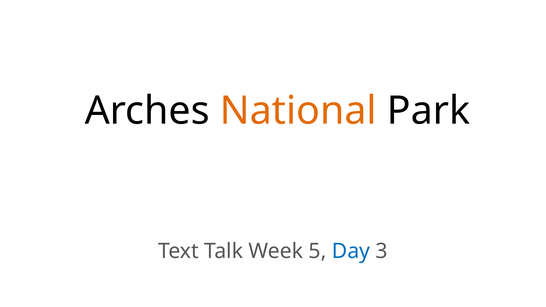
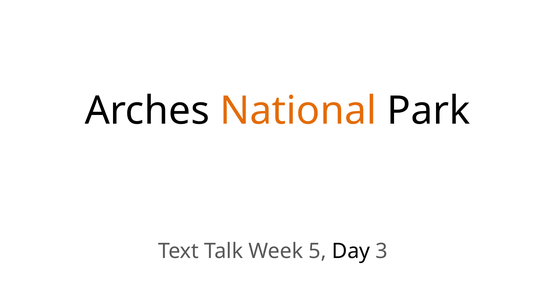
Day colour: blue -> black
